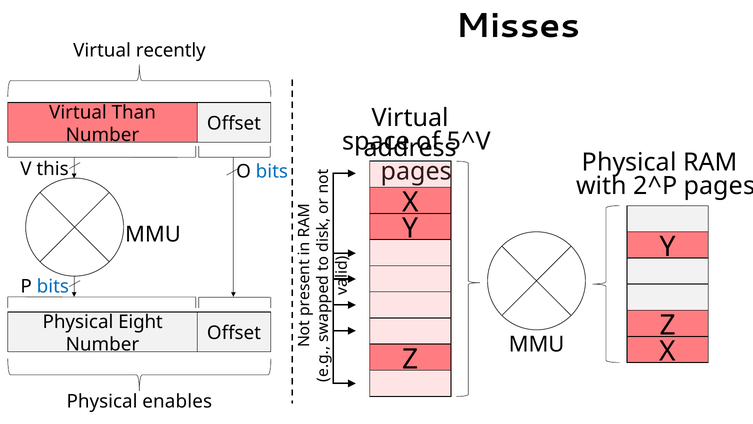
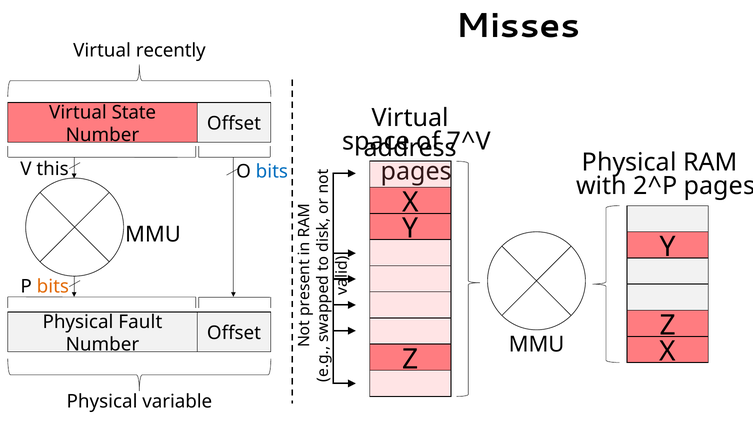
Than: Than -> State
5^V: 5^V -> 7^V
bits at (53, 286) colour: blue -> orange
Eight: Eight -> Fault
enables: enables -> variable
